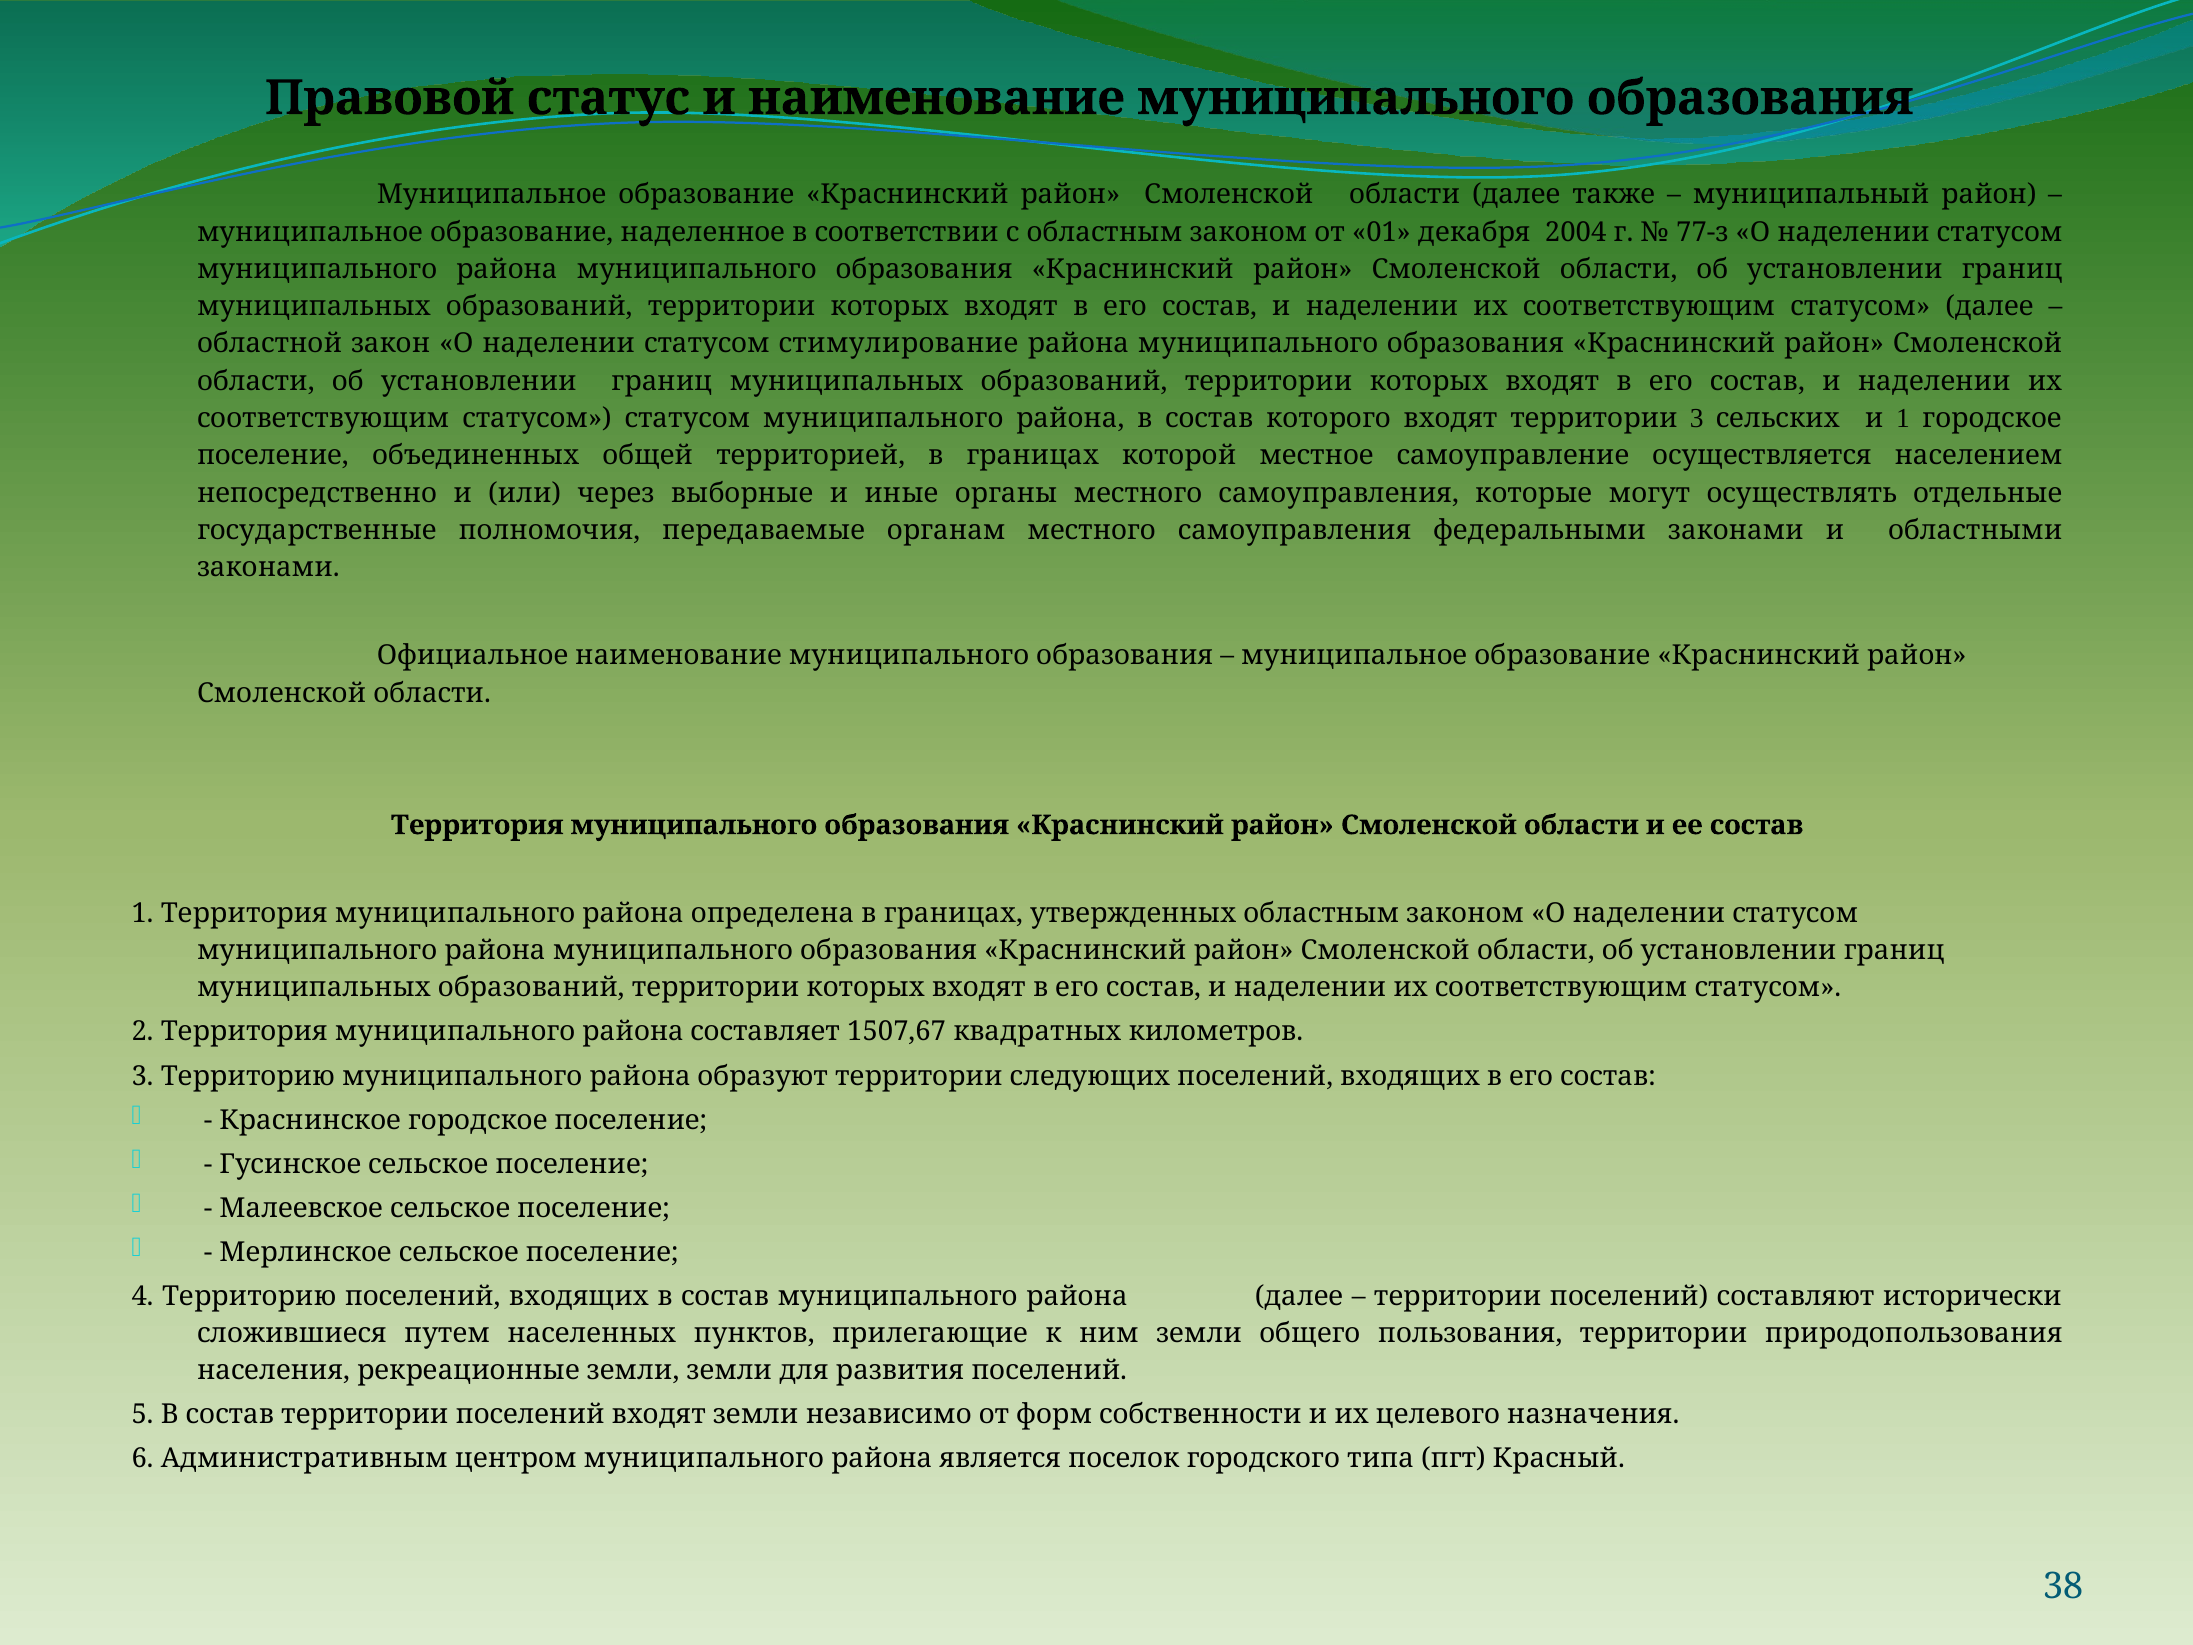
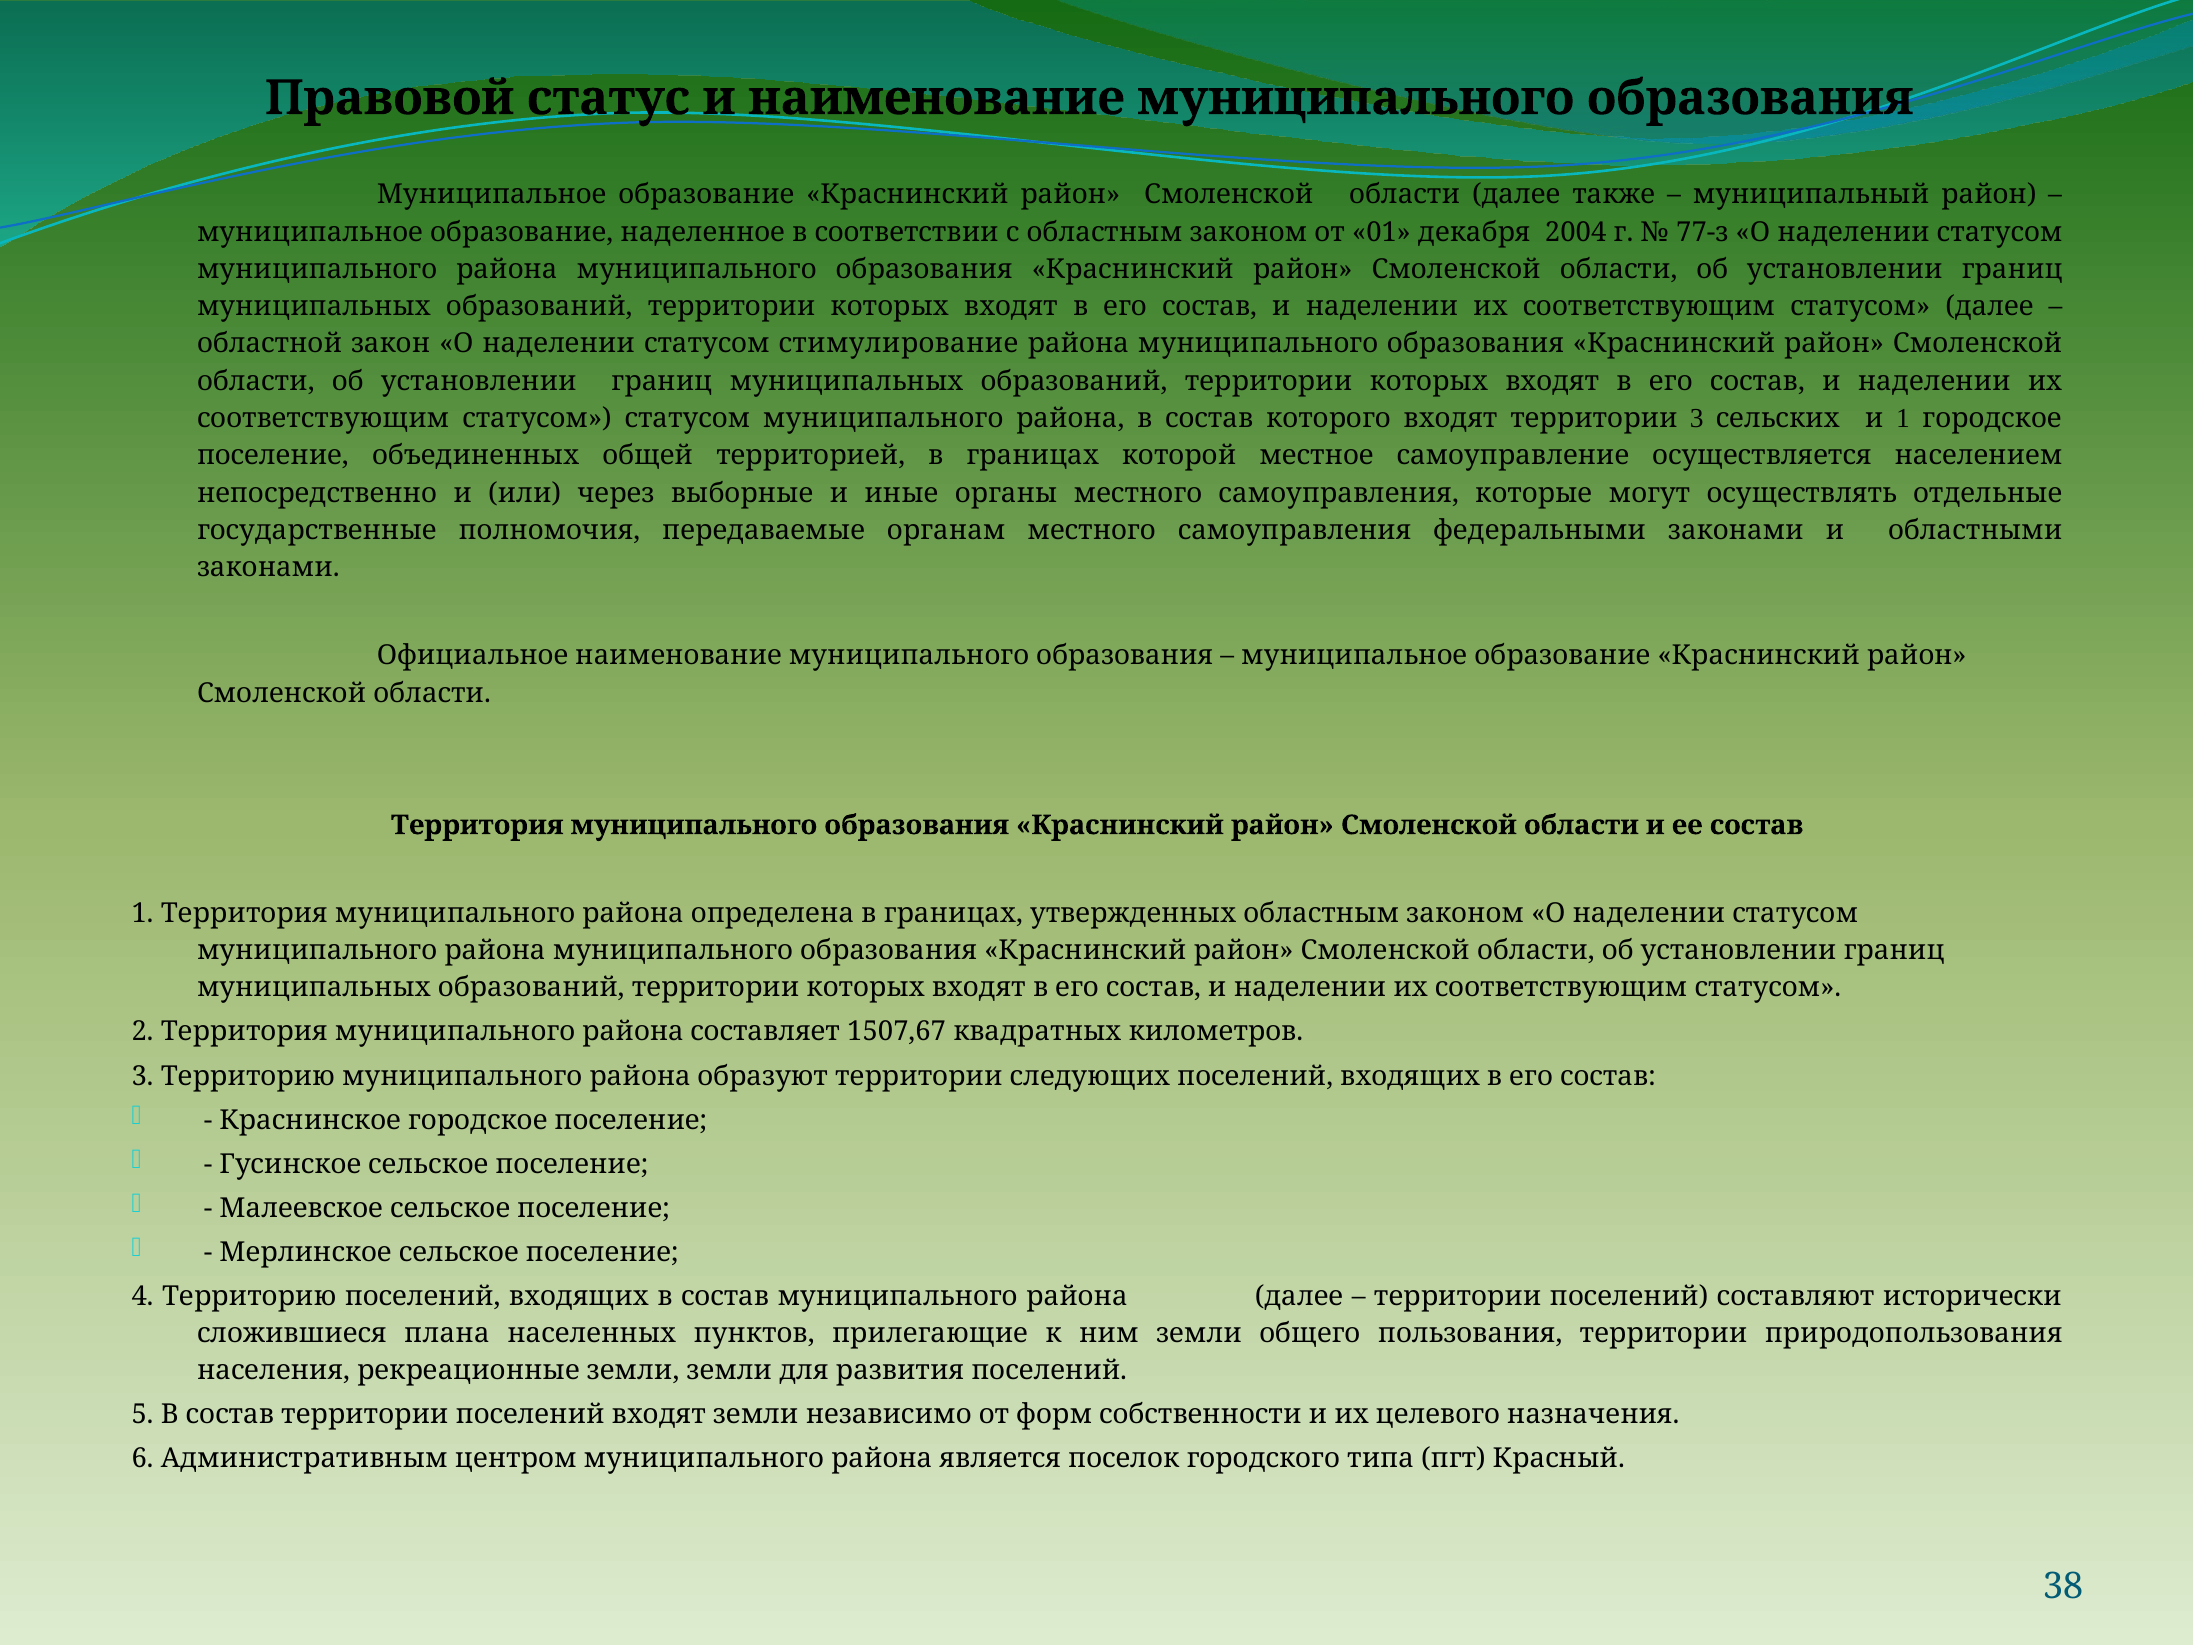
путем: путем -> плана
